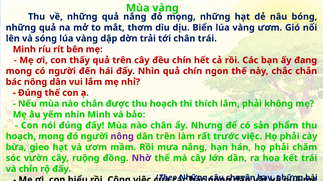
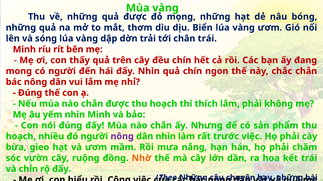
quả nắng: nắng -> được
đấy Mùa nào chân: chân -> chắn
hoạch mong: mong -> nhiều
dân trên: trên -> nhìn
Nhờ colour: purple -> orange
